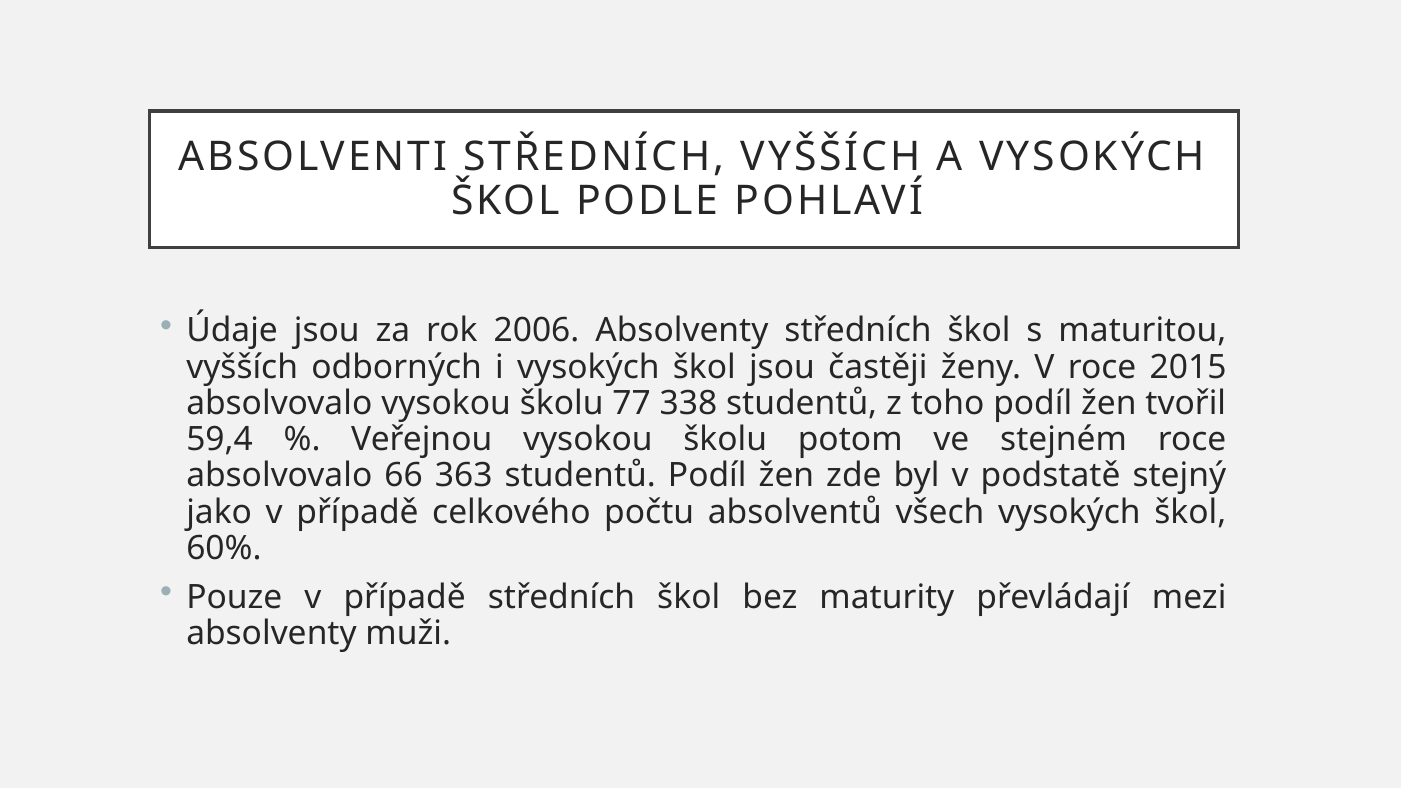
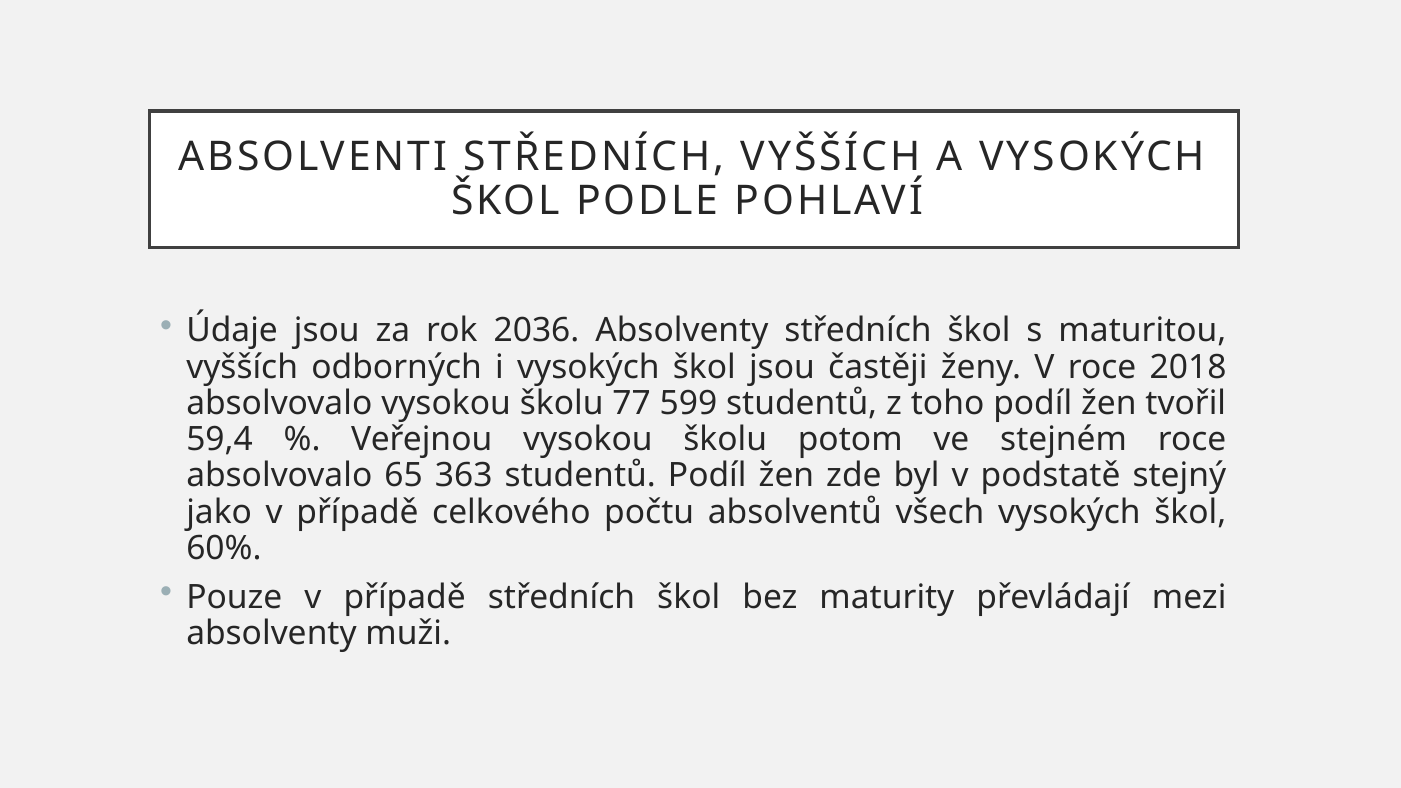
2006: 2006 -> 2036
2015: 2015 -> 2018
338: 338 -> 599
66: 66 -> 65
